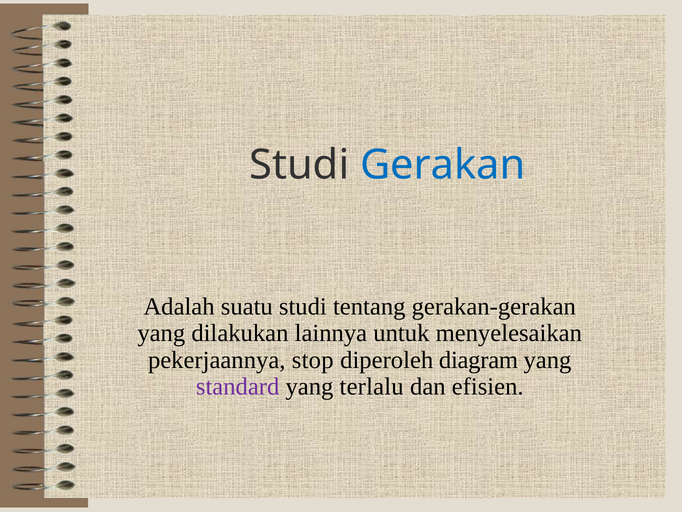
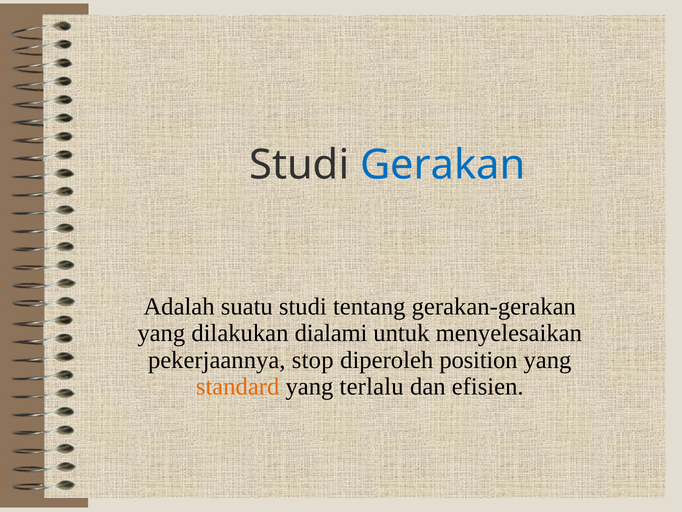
lainnya: lainnya -> dialami
diagram: diagram -> position
standard colour: purple -> orange
